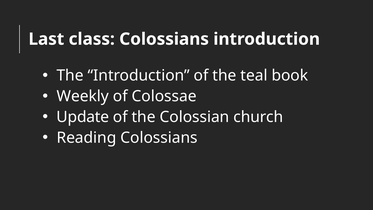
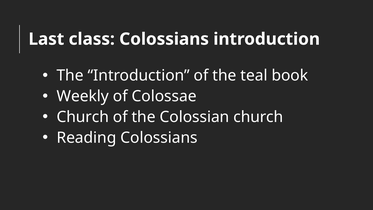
Update at (83, 117): Update -> Church
